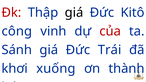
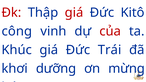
giá at (74, 13) colour: black -> red
Sánh: Sánh -> Khúc
xuống: xuống -> dưỡng
thành: thành -> mừng
